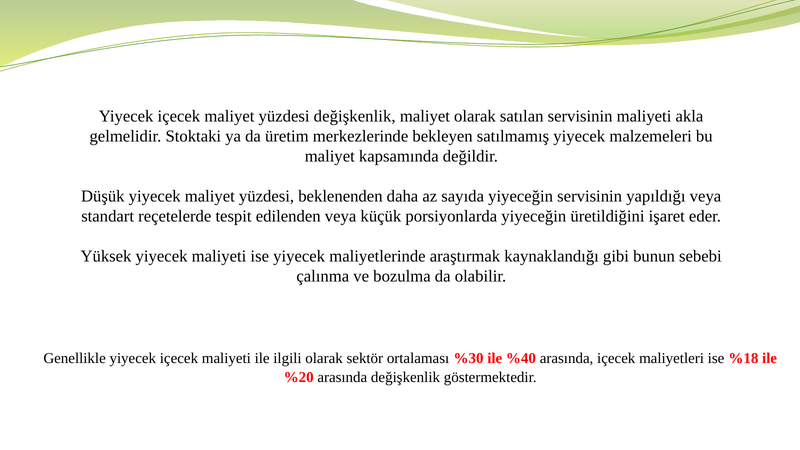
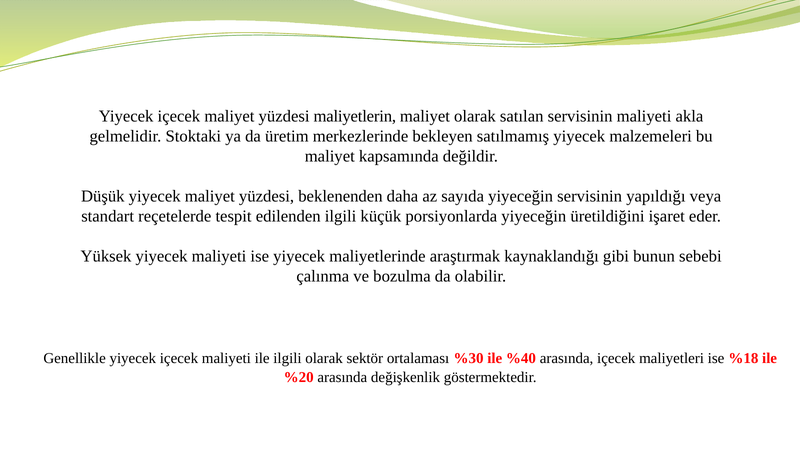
yüzdesi değişkenlik: değişkenlik -> maliyetlerin
edilenden veya: veya -> ilgili
